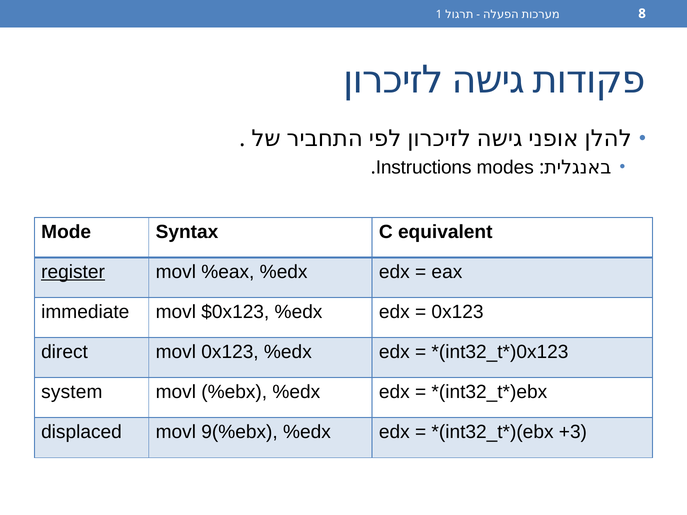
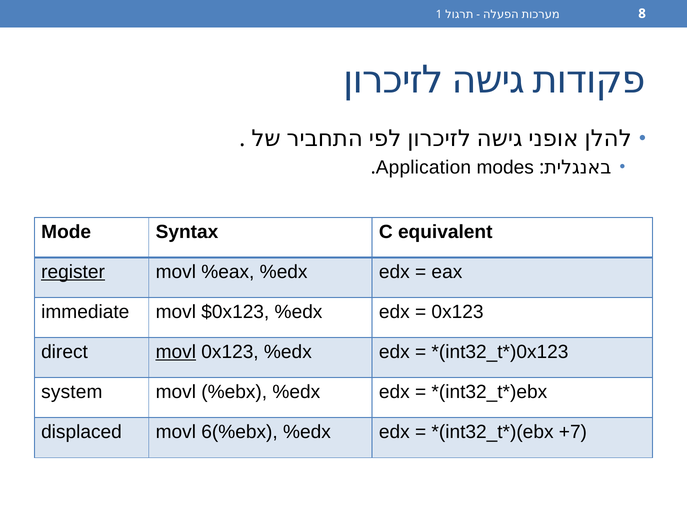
Instructions: Instructions -> Application
movl at (176, 352) underline: none -> present
9(%ebx: 9(%ebx -> 6(%ebx
+3: +3 -> +7
